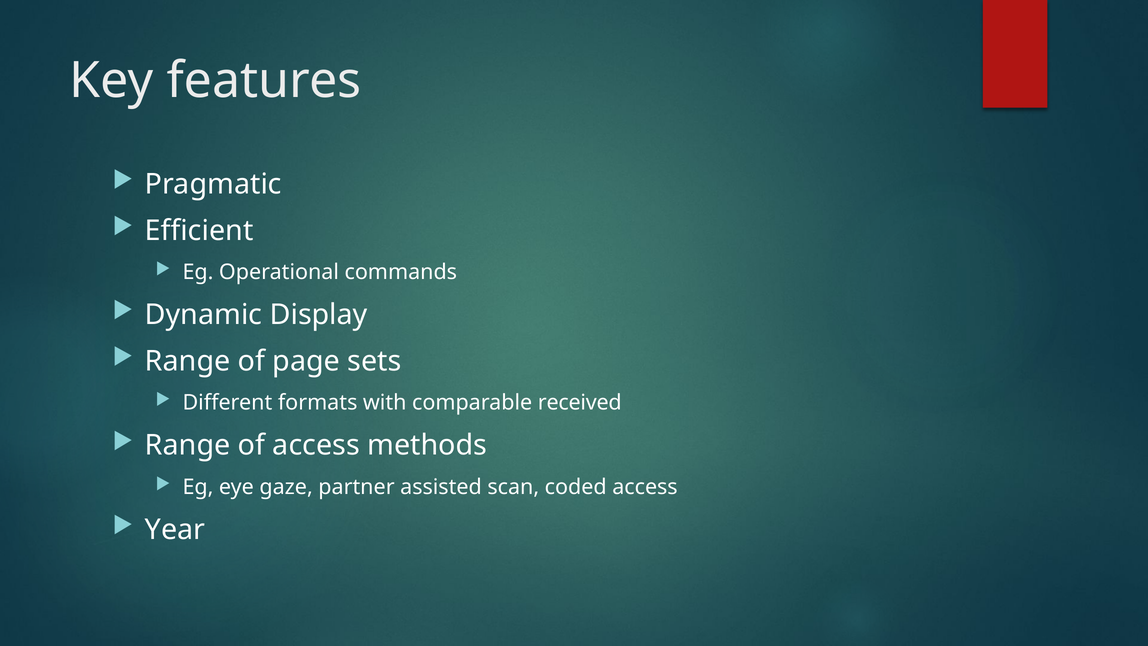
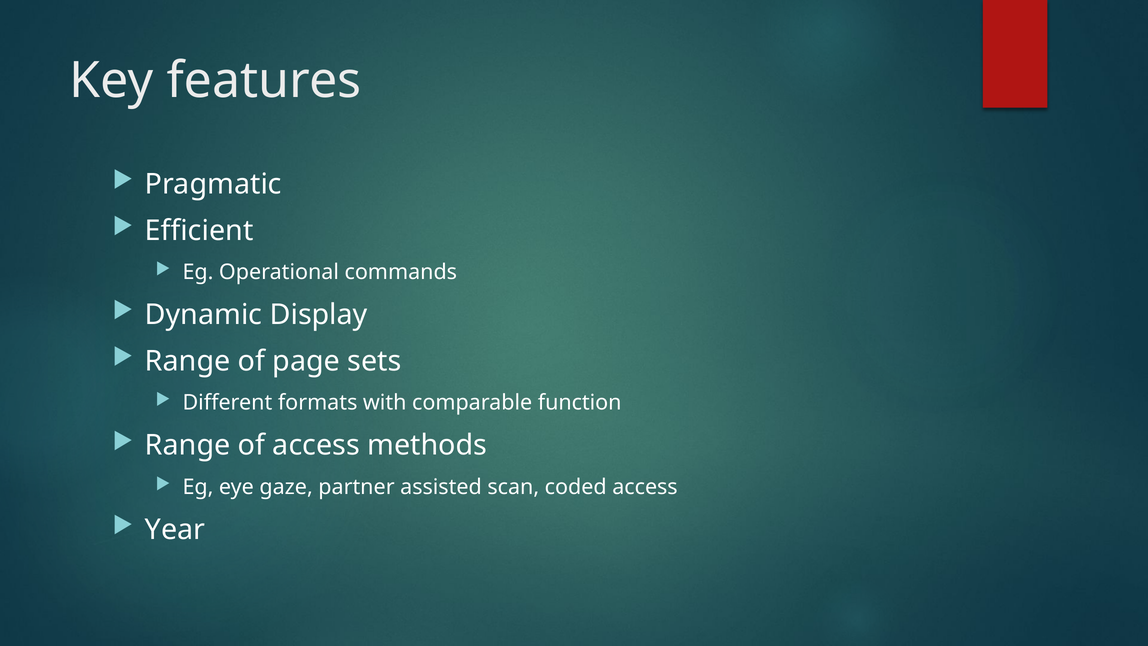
received: received -> function
